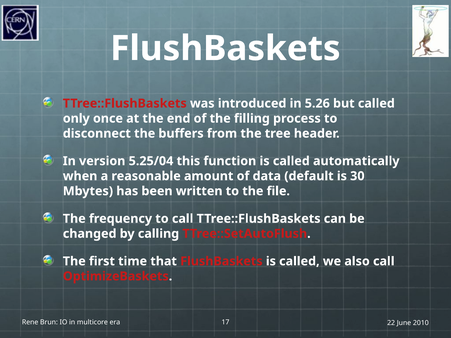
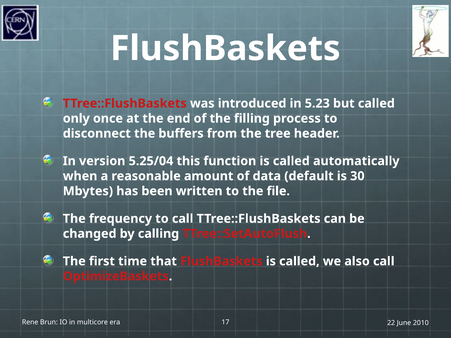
5.26: 5.26 -> 5.23
